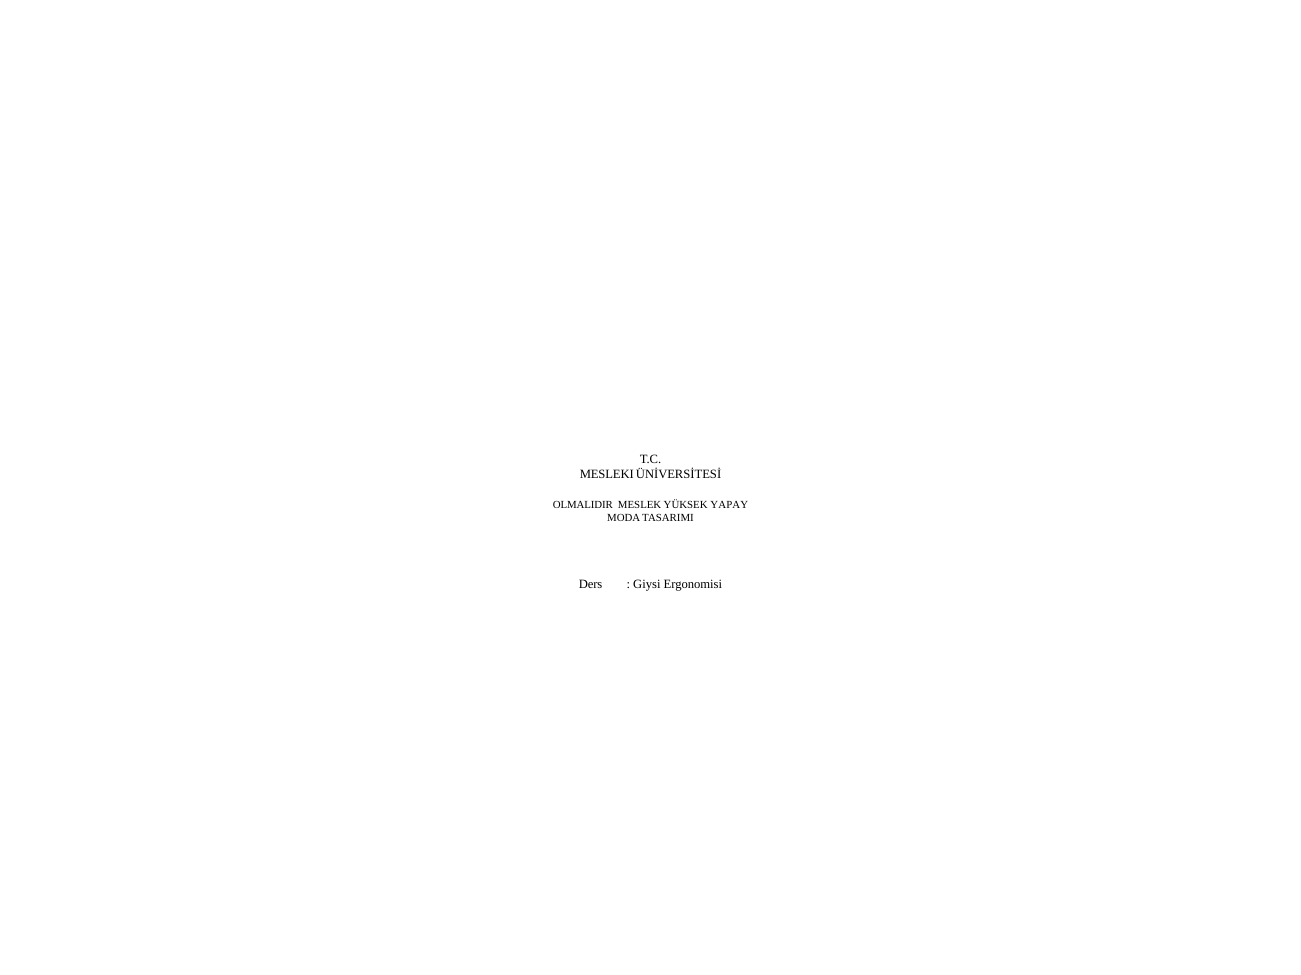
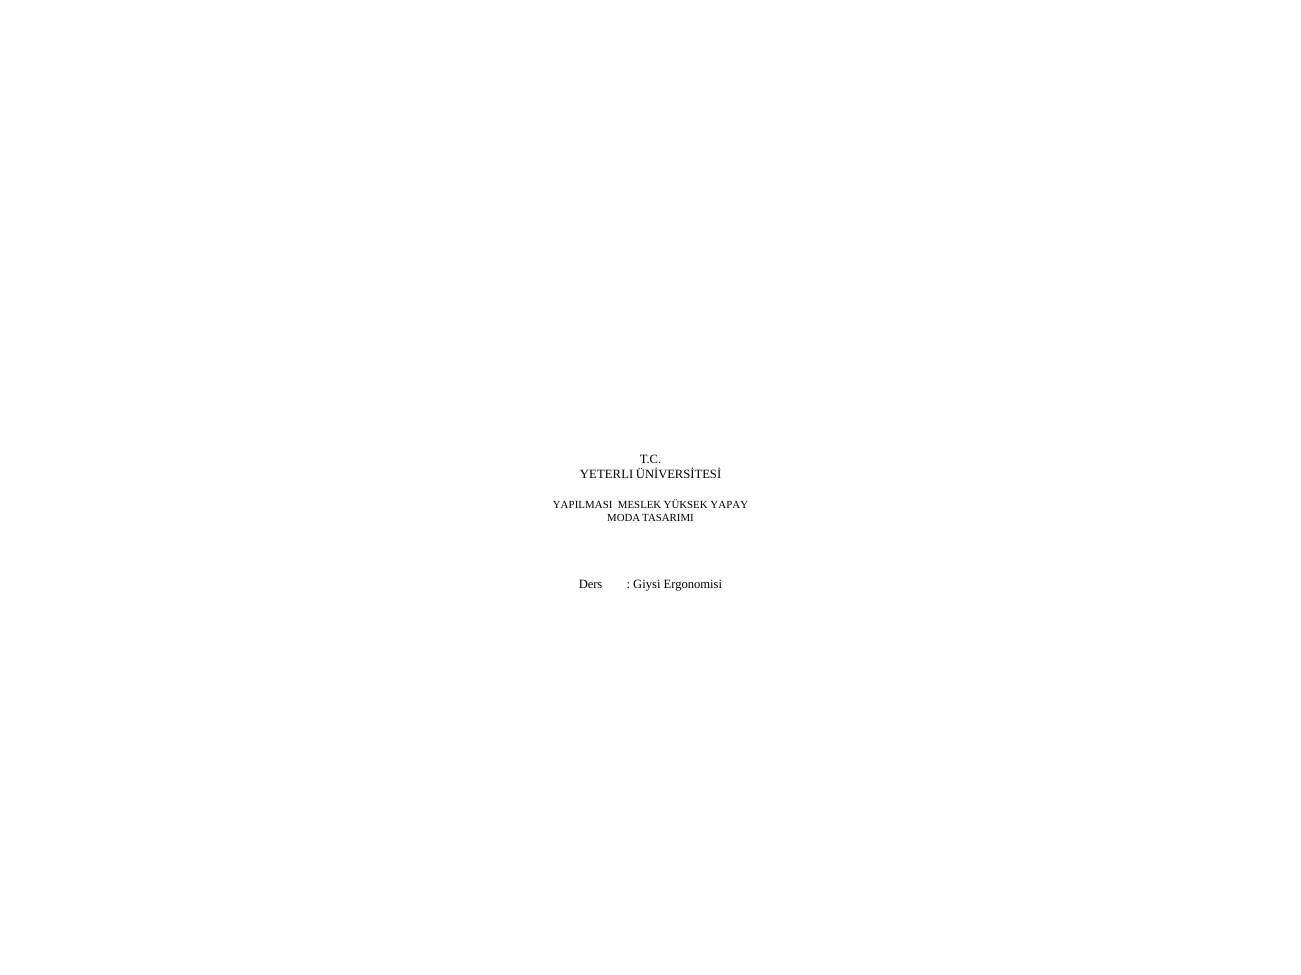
MESLEKI: MESLEKI -> YETERLI
OLMALIDIR: OLMALIDIR -> YAPILMASI
